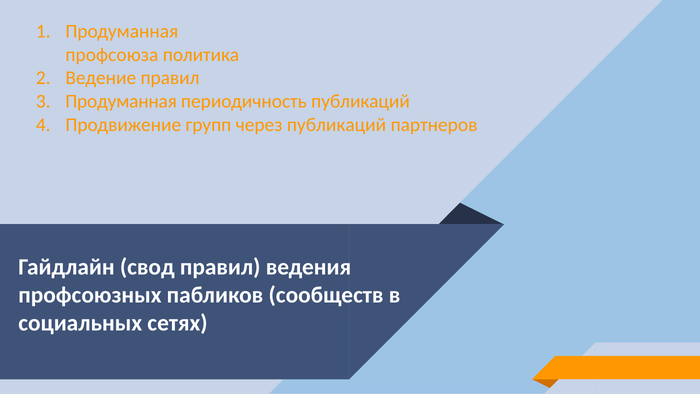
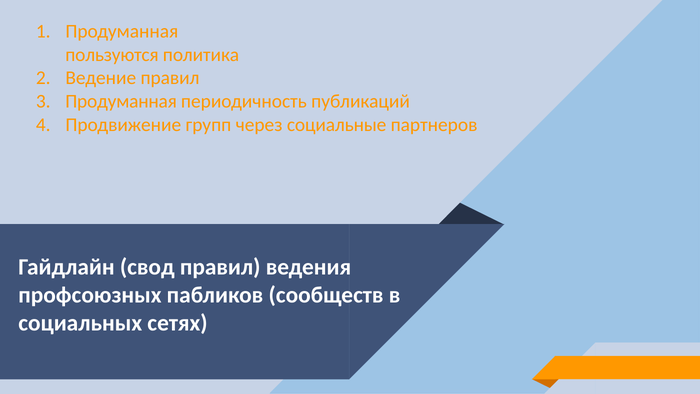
профсоюза: профсоюза -> пользуются
через публикаций: публикаций -> социальные
